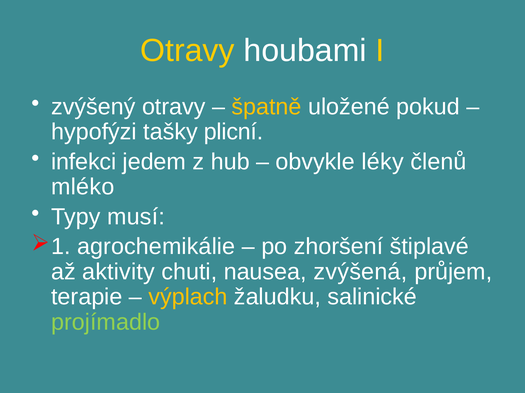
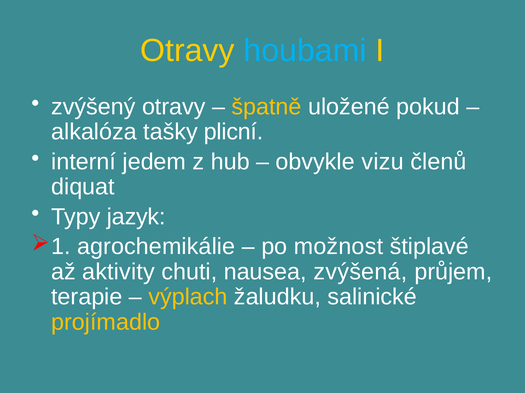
houbami colour: white -> light blue
hypofýzi: hypofýzi -> alkalóza
infekci: infekci -> interní
léky: léky -> vizu
mléko: mléko -> diquat
musí: musí -> jazyk
zhoršení: zhoršení -> možnost
projímadlo colour: light green -> yellow
